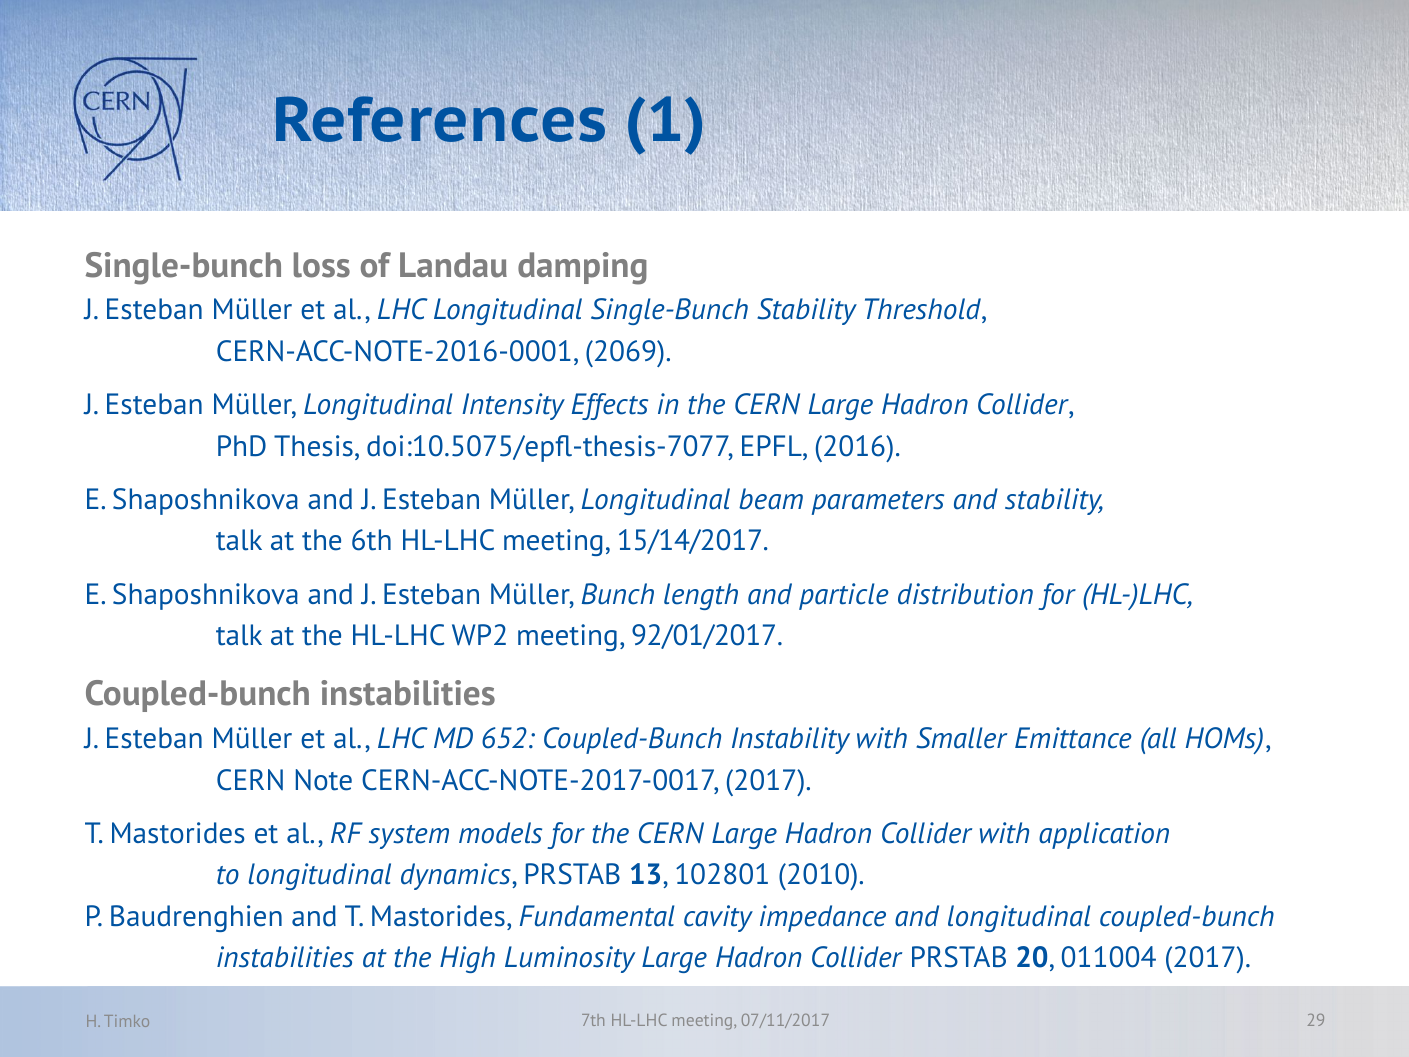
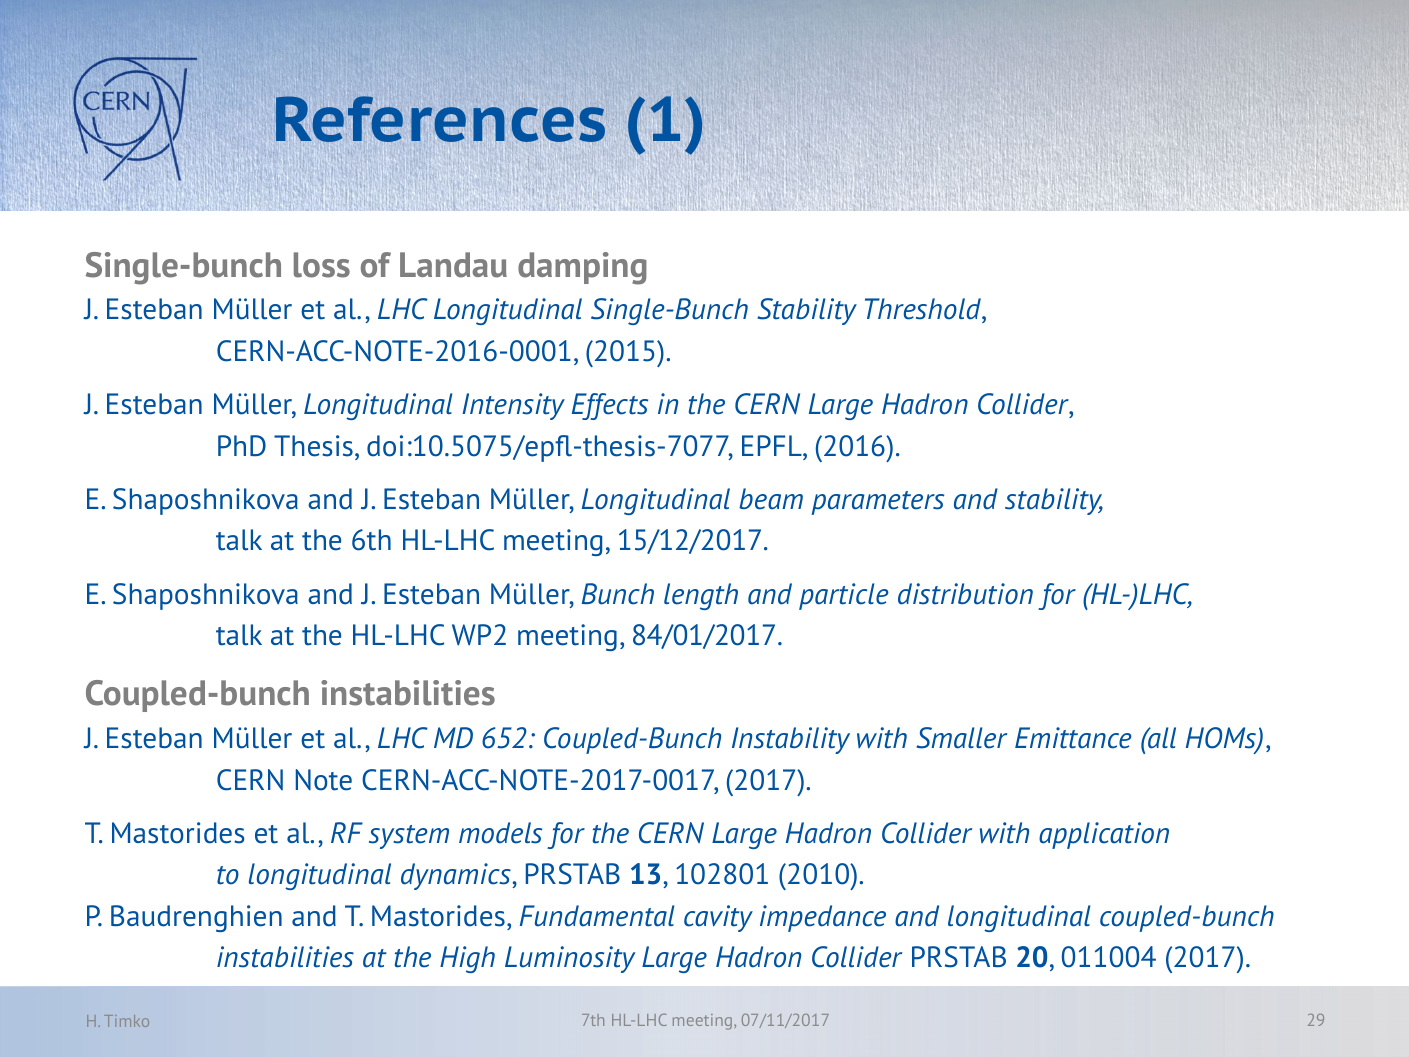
2069: 2069 -> 2015
15/14/2017: 15/14/2017 -> 15/12/2017
92/01/2017: 92/01/2017 -> 84/01/2017
